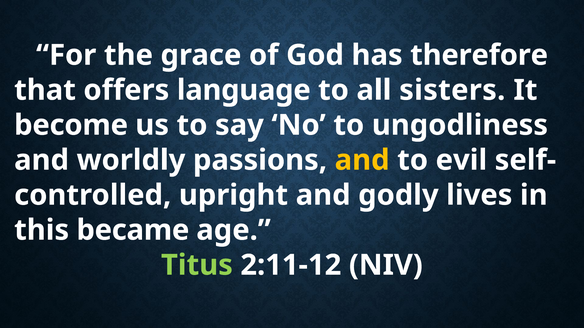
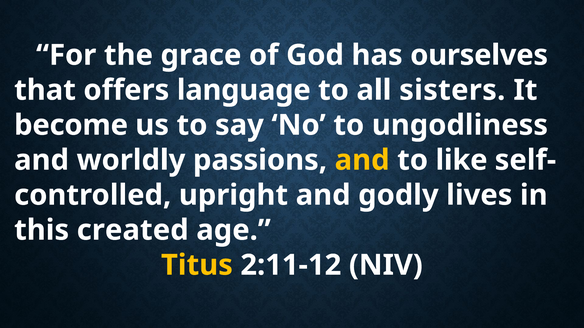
therefore: therefore -> ourselves
evil: evil -> like
became: became -> created
Titus colour: light green -> yellow
